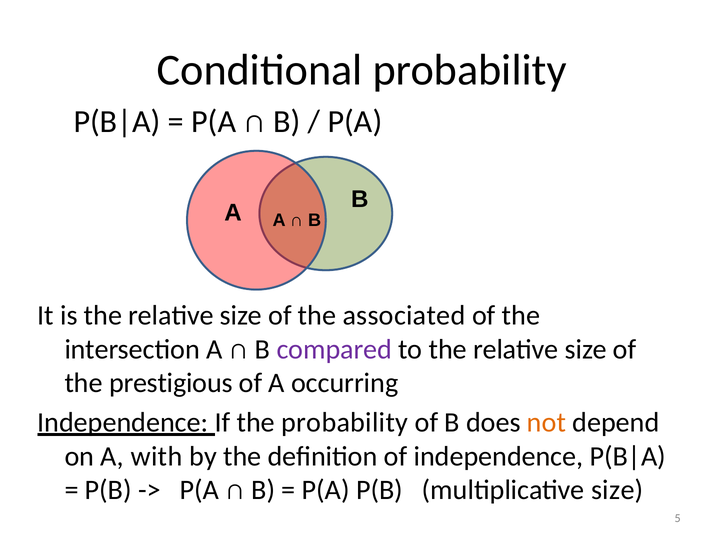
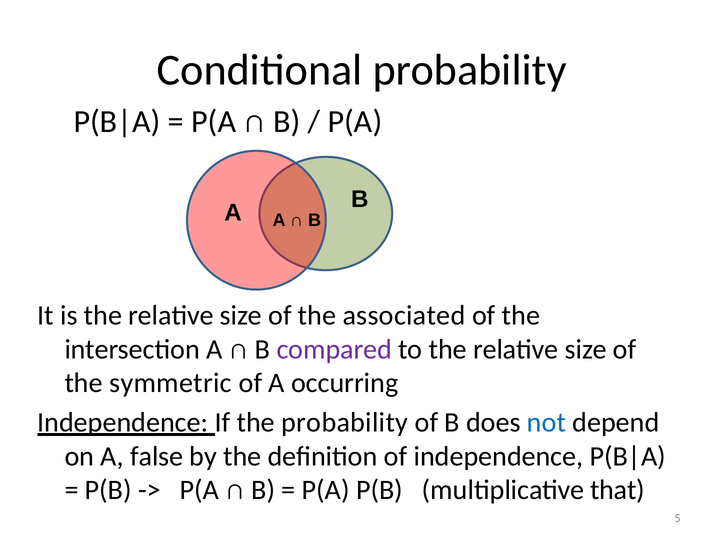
prestigious: prestigious -> symmetric
not colour: orange -> blue
with: with -> false
multiplicative size: size -> that
